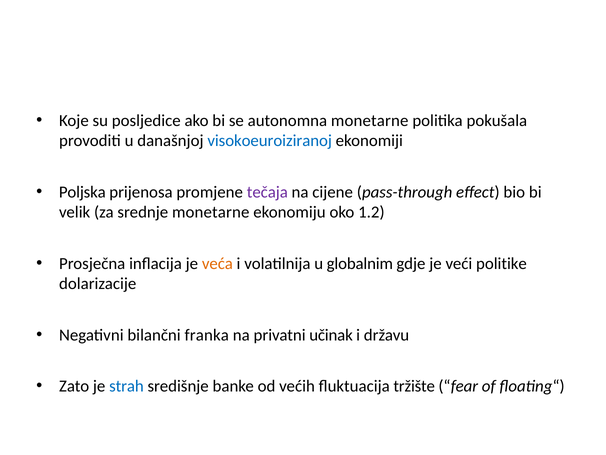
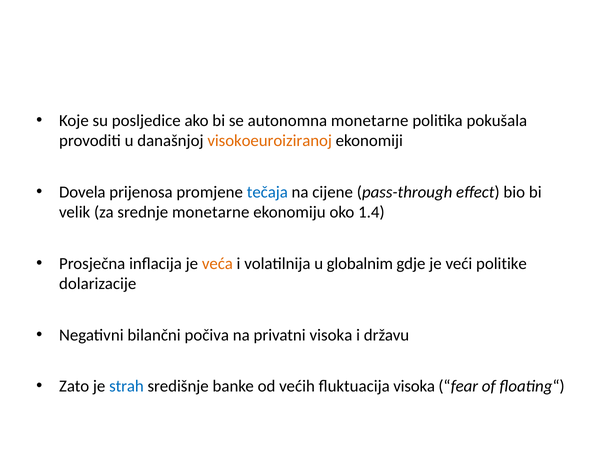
visokoeuroiziranoj colour: blue -> orange
Poljska: Poljska -> Dovela
tečaja colour: purple -> blue
1.2: 1.2 -> 1.4
franka: franka -> počiva
privatni učinak: učinak -> visoka
fluktuacija tržište: tržište -> visoka
